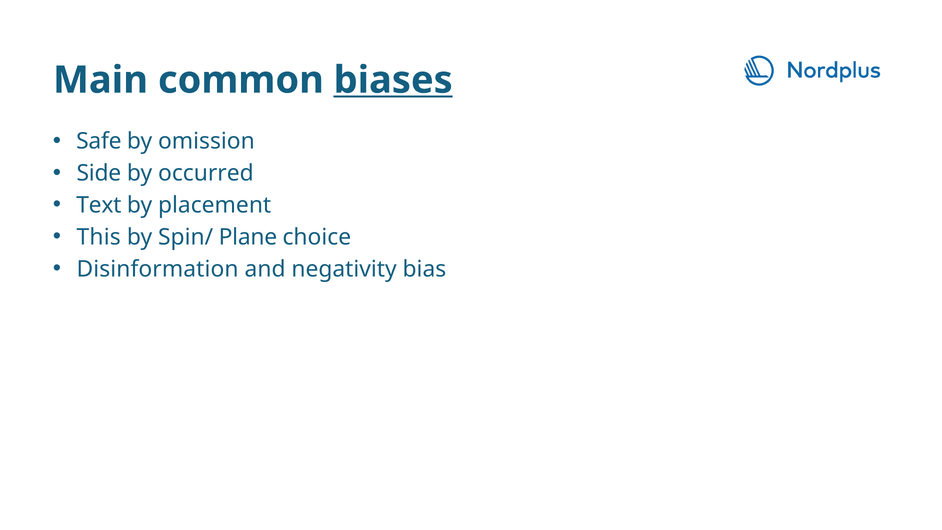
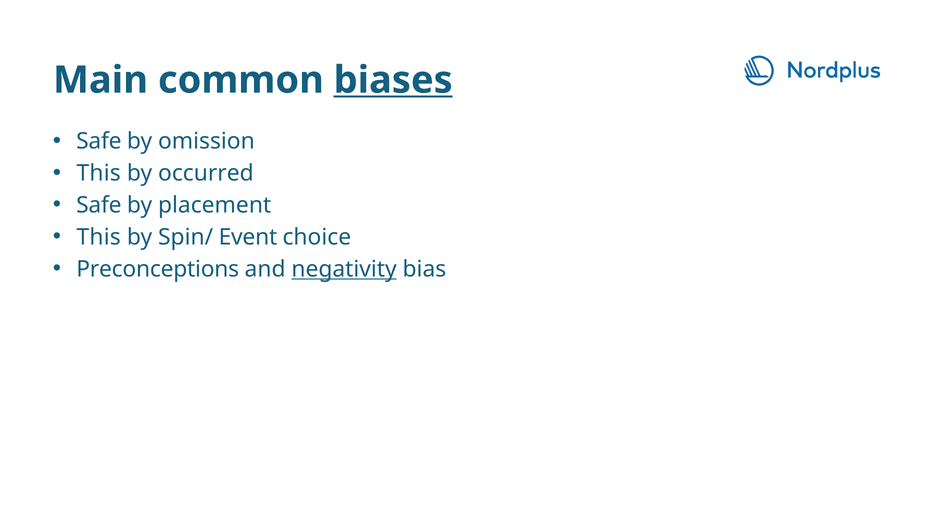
Side at (99, 173): Side -> This
Text at (99, 205): Text -> Safe
Plane: Plane -> Event
Disinformation: Disinformation -> Preconceptions
negativity underline: none -> present
